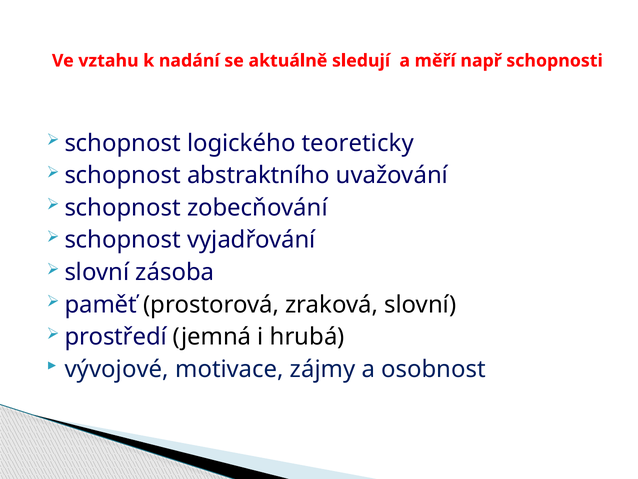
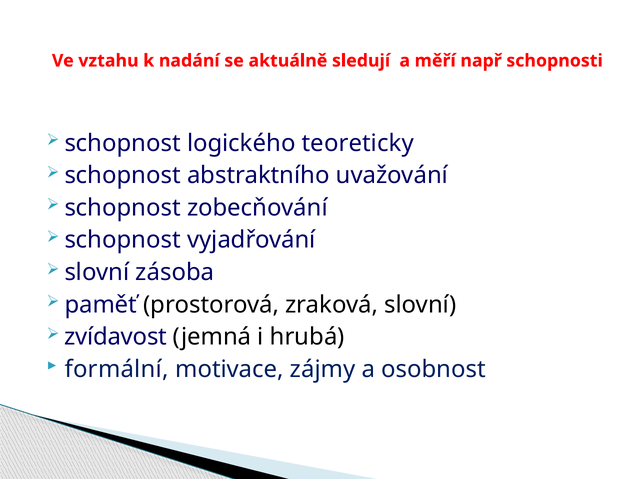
prostředí: prostředí -> zvídavost
vývojové: vývojové -> formální
